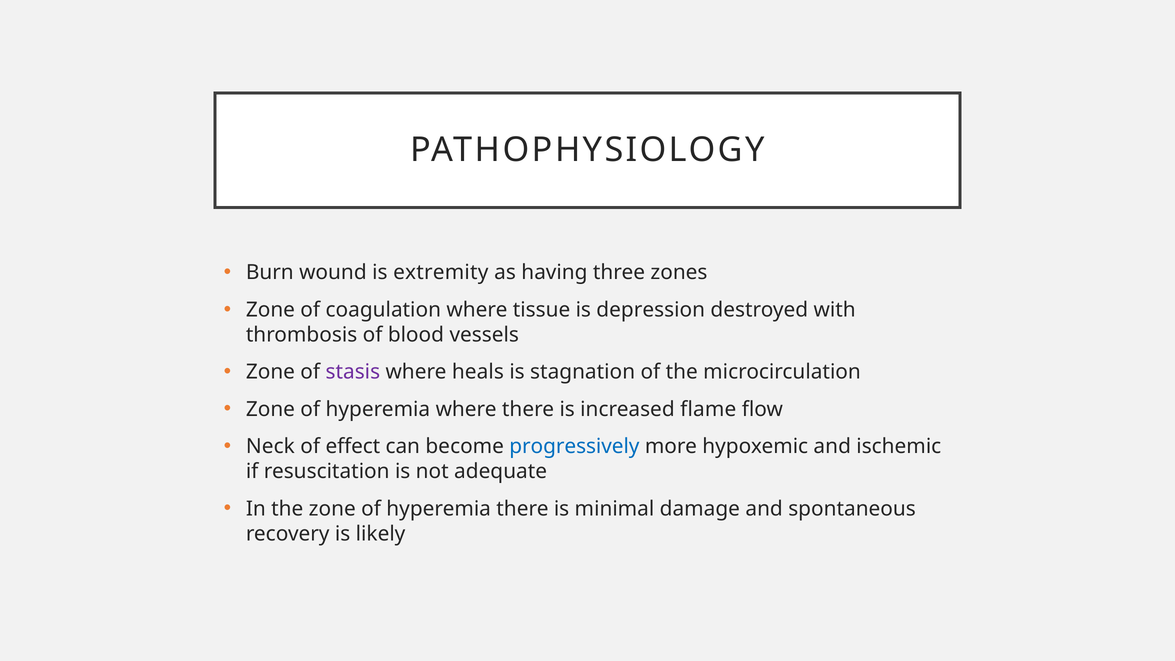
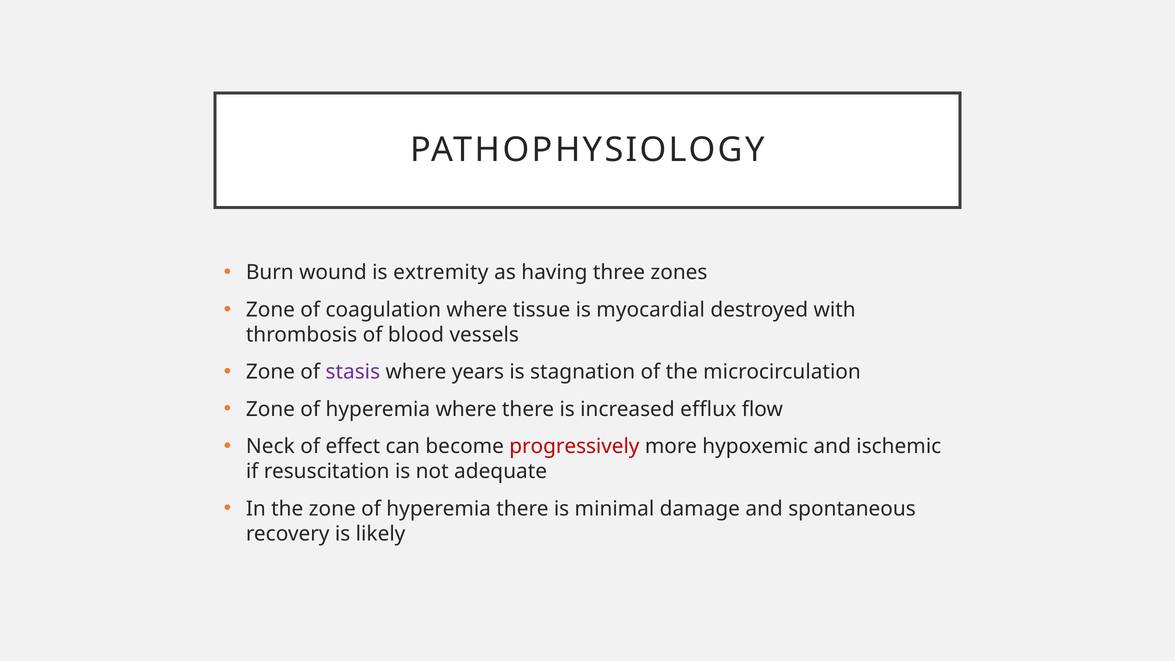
depression: depression -> myocardial
heals: heals -> years
flame: flame -> efflux
progressively colour: blue -> red
